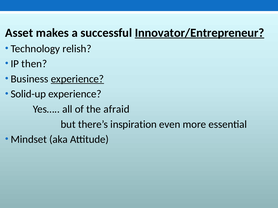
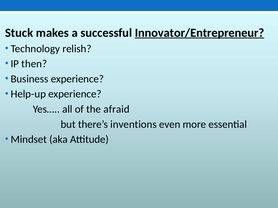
Asset: Asset -> Stuck
experience at (77, 79) underline: present -> none
Solid-up: Solid-up -> Help-up
inspiration: inspiration -> inventions
